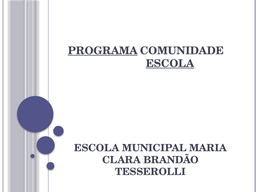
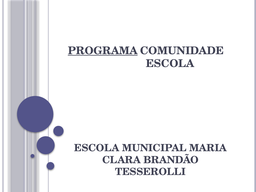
ESCOLA at (170, 63) underline: present -> none
